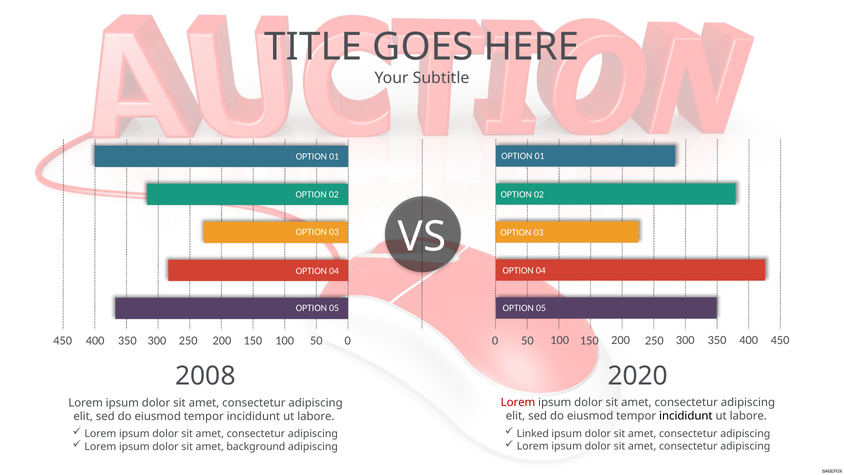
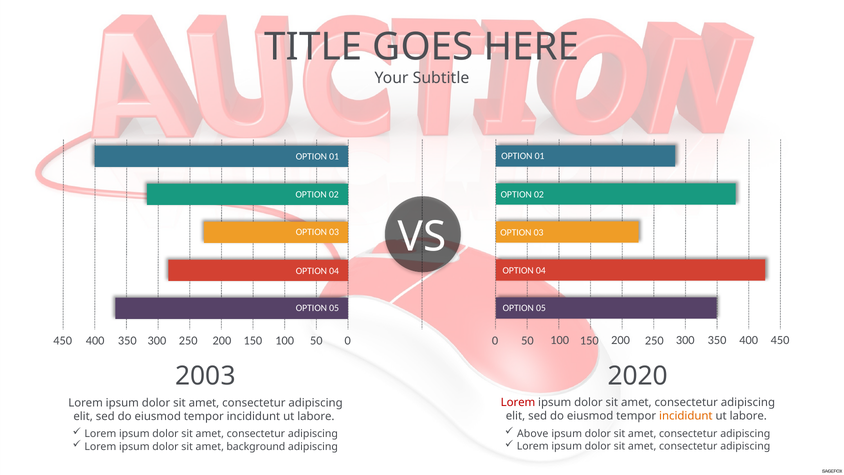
2008: 2008 -> 2003
incididunt at (686, 416) colour: black -> orange
Linked: Linked -> Above
